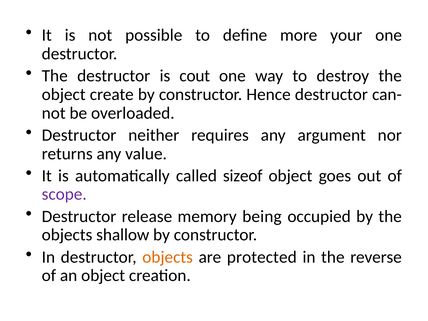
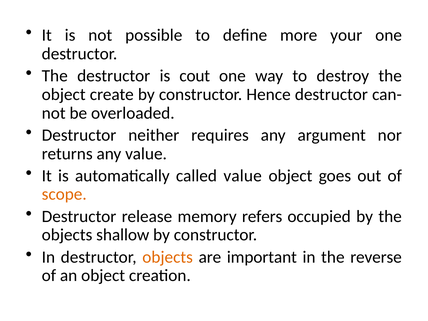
called sizeof: sizeof -> value
scope colour: purple -> orange
being: being -> refers
protected: protected -> important
